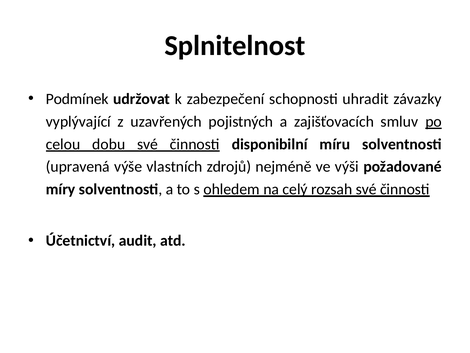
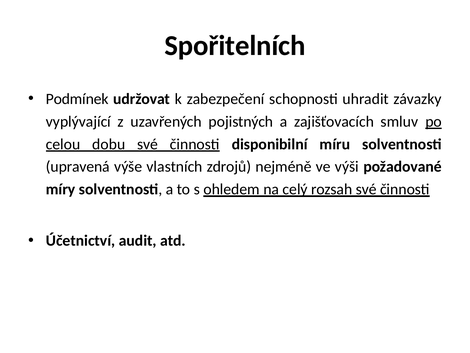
Splnitelnost: Splnitelnost -> Spořitelních
